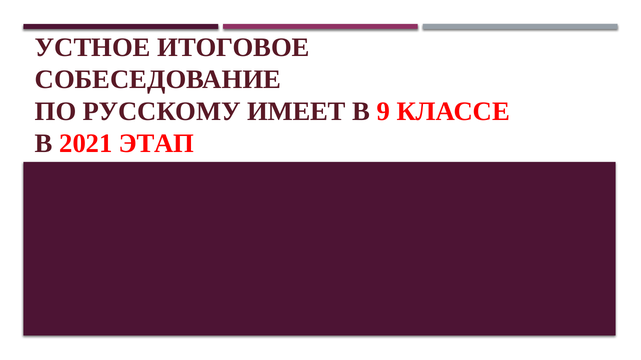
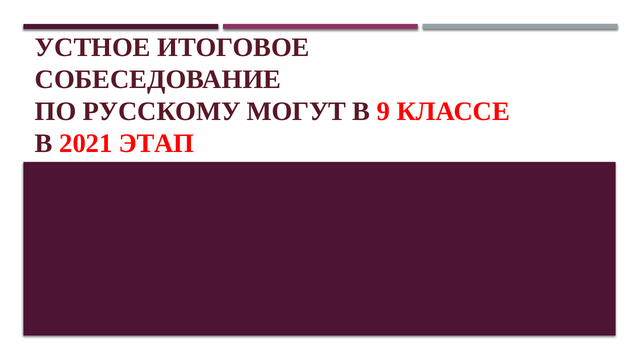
ИМЕЕТ: ИМЕЕТ -> МОГУТ
